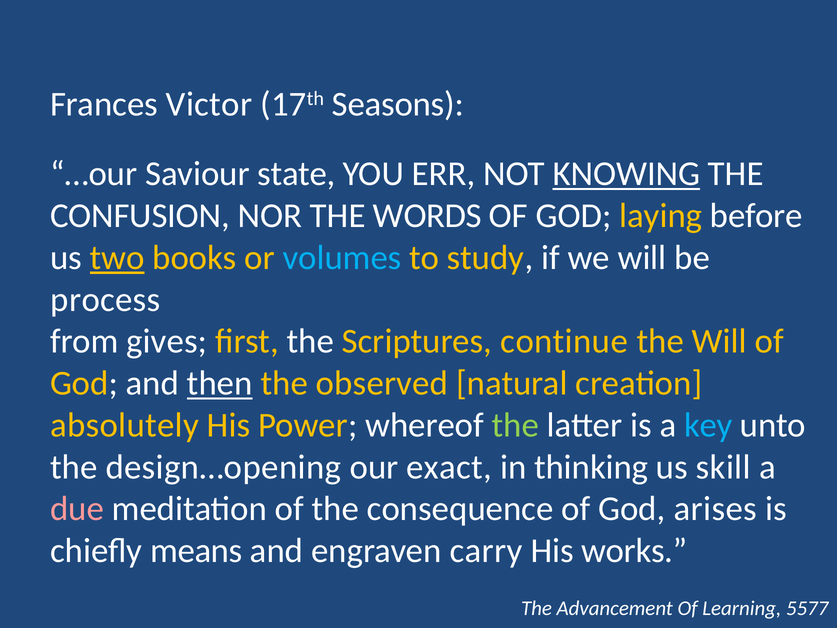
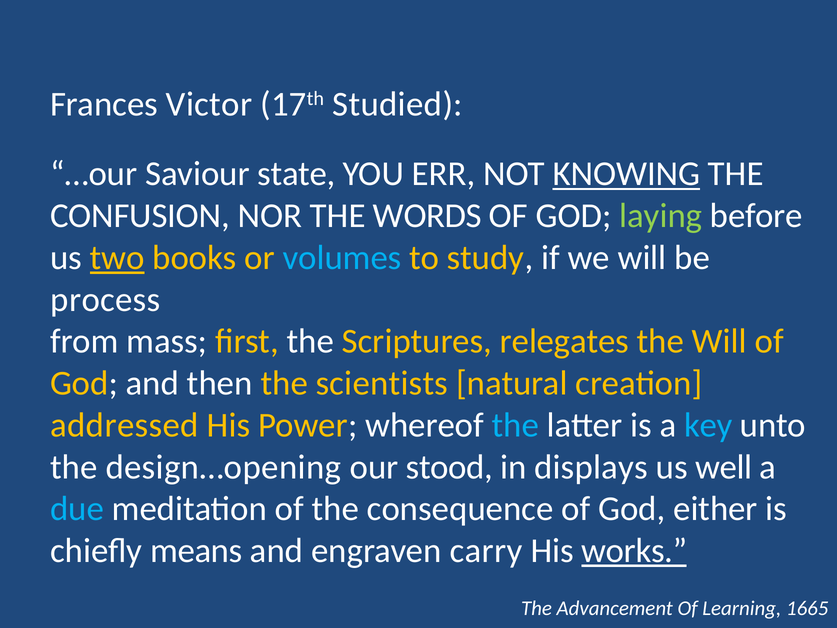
Seasons: Seasons -> Studied
laying colour: yellow -> light green
gives: gives -> mass
continue: continue -> relegates
then underline: present -> none
observed: observed -> scientists
absolutely: absolutely -> addressed
the at (515, 425) colour: light green -> light blue
exact: exact -> stood
thinking: thinking -> displays
skill: skill -> well
due colour: pink -> light blue
arises: arises -> either
works underline: none -> present
5577: 5577 -> 1665
